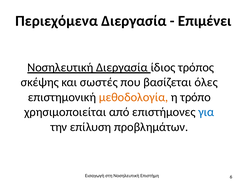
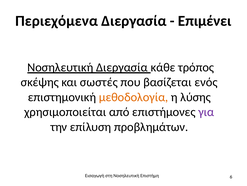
ίδιος: ίδιος -> κάθε
όλες: όλες -> ενός
τρόπο: τρόπο -> λύσης
για colour: blue -> purple
